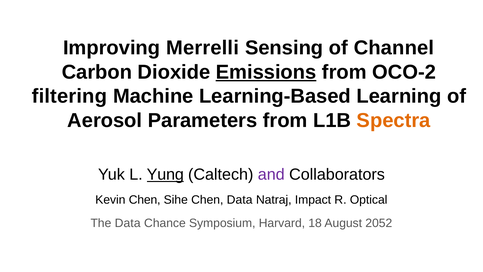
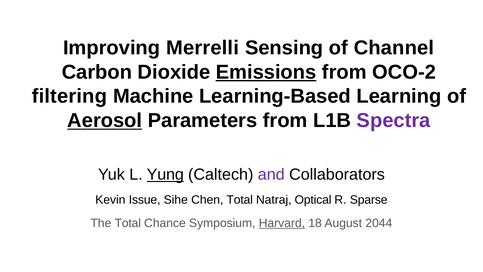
Aerosol underline: none -> present
Spectra colour: orange -> purple
Kevin Chen: Chen -> Issue
Chen Data: Data -> Total
Impact: Impact -> Optical
Optical: Optical -> Sparse
The Data: Data -> Total
Harvard underline: none -> present
2052: 2052 -> 2044
